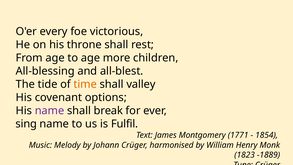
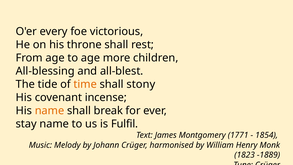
valley: valley -> stony
options: options -> incense
name at (50, 111) colour: purple -> orange
sing: sing -> stay
